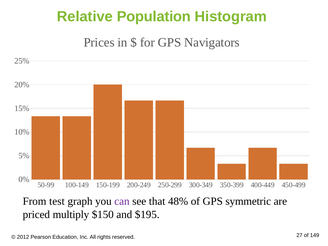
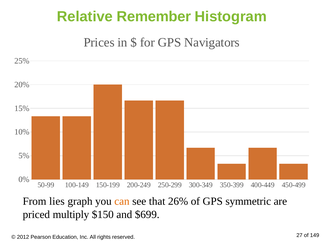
Population: Population -> Remember
test: test -> lies
can colour: purple -> orange
48%: 48% -> 26%
$195: $195 -> $699
